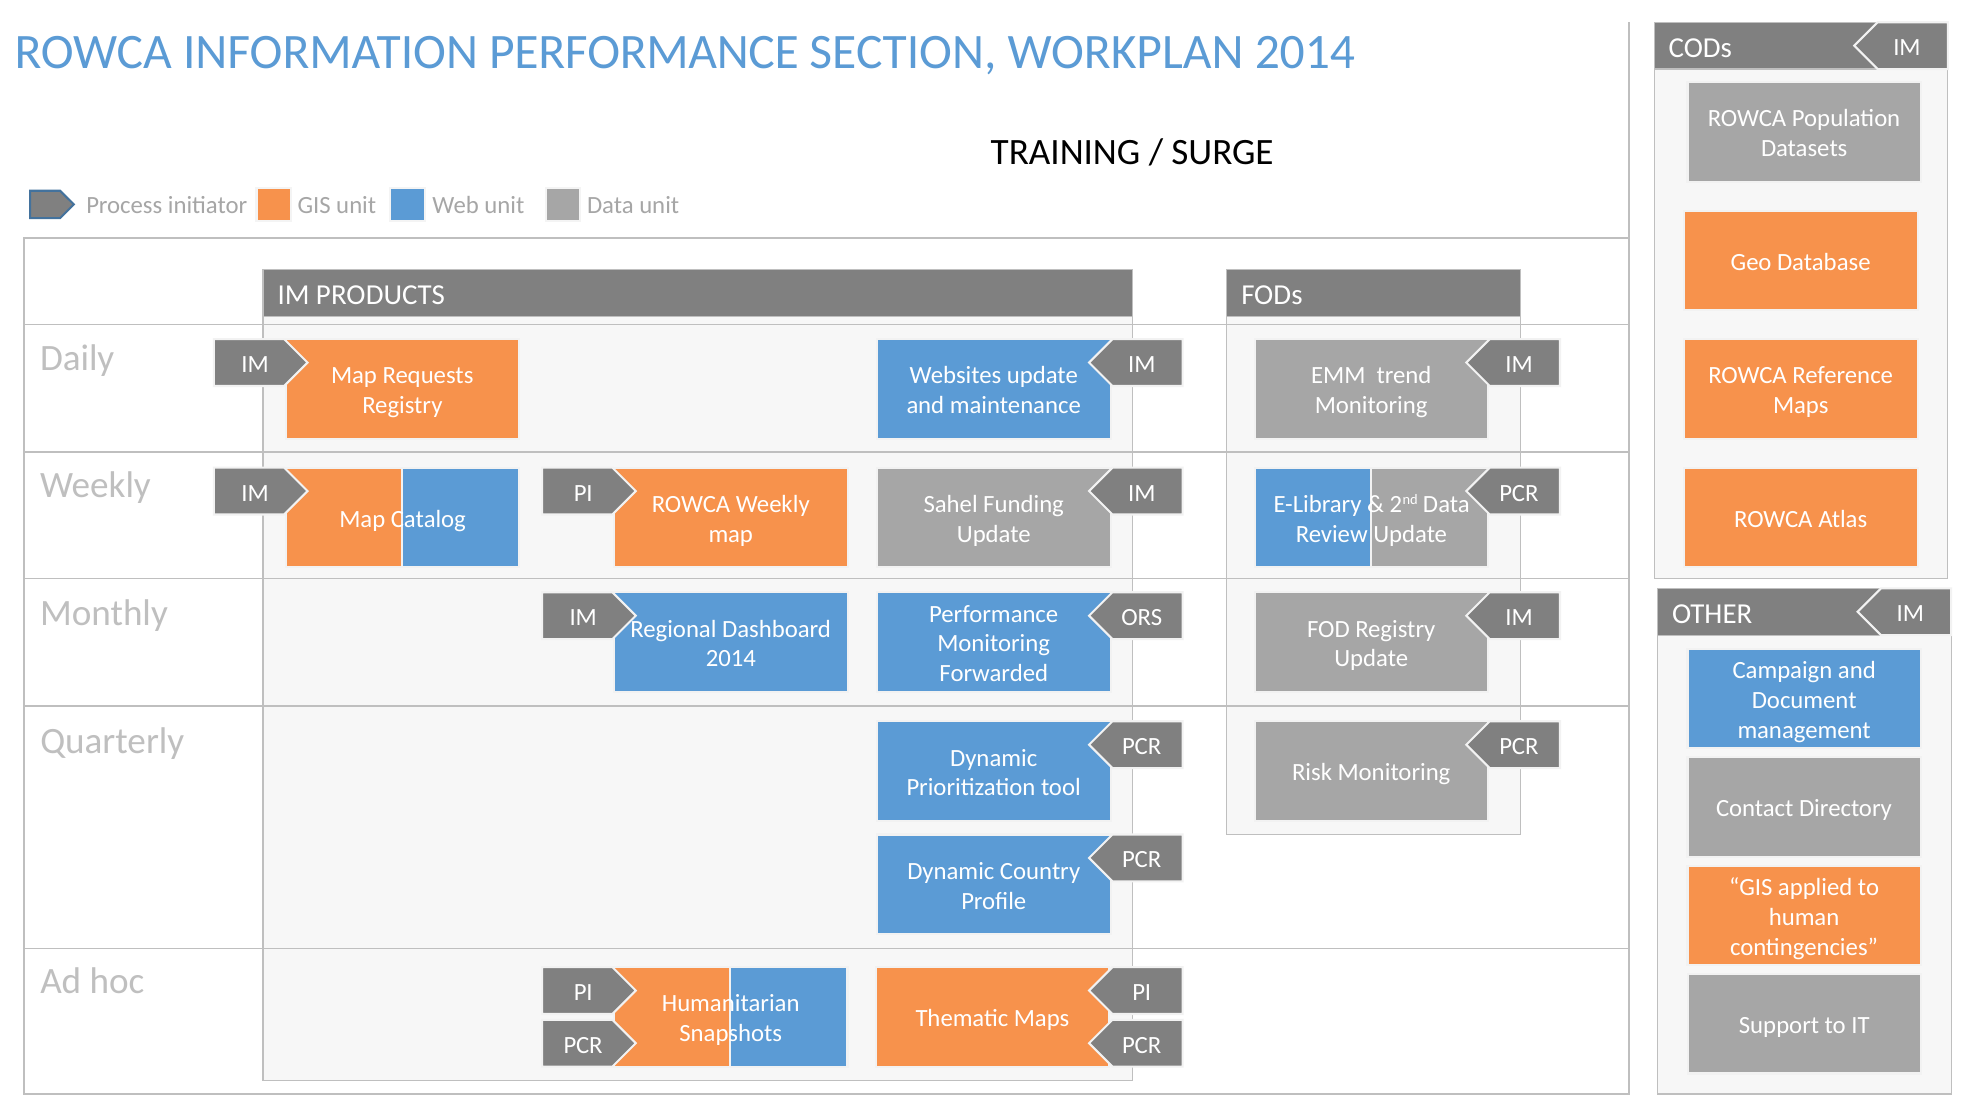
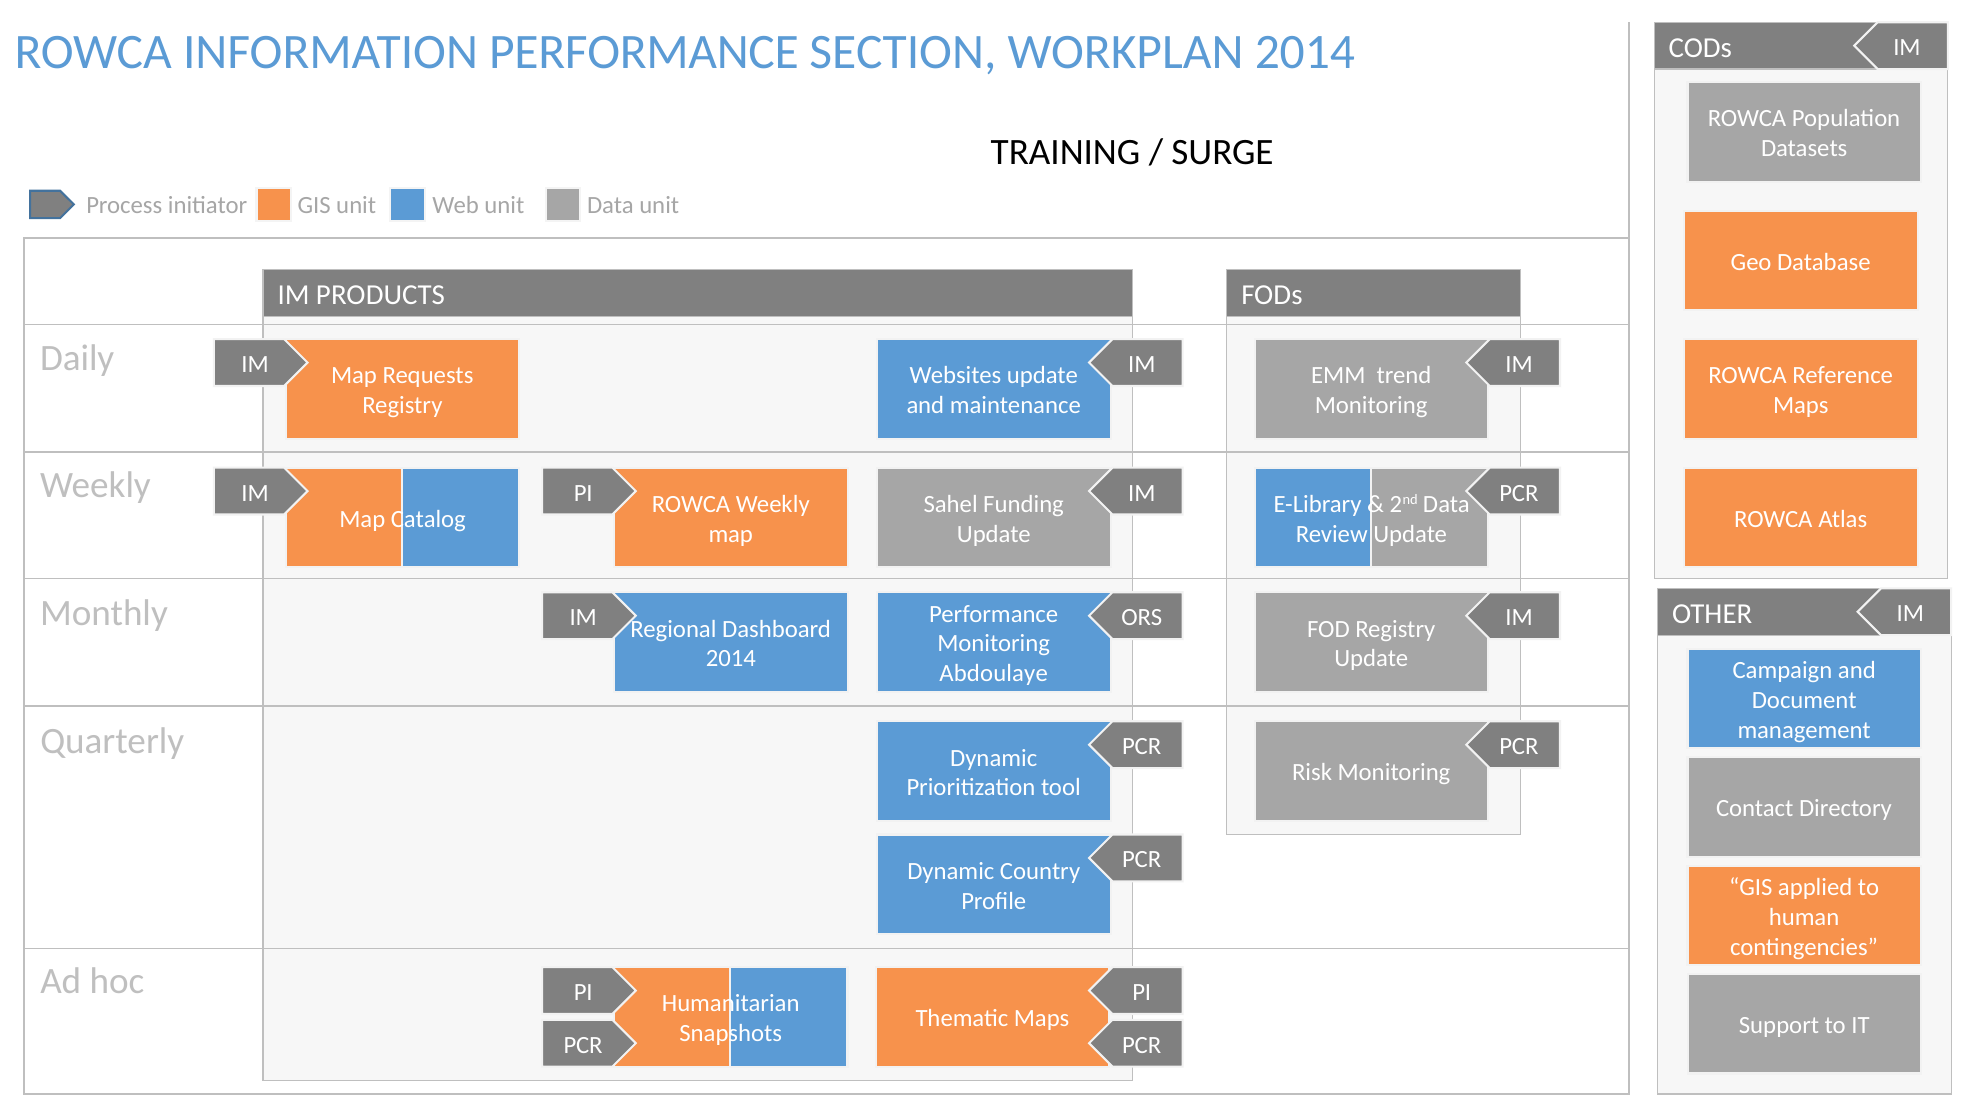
Forwarded: Forwarded -> Abdoulaye
